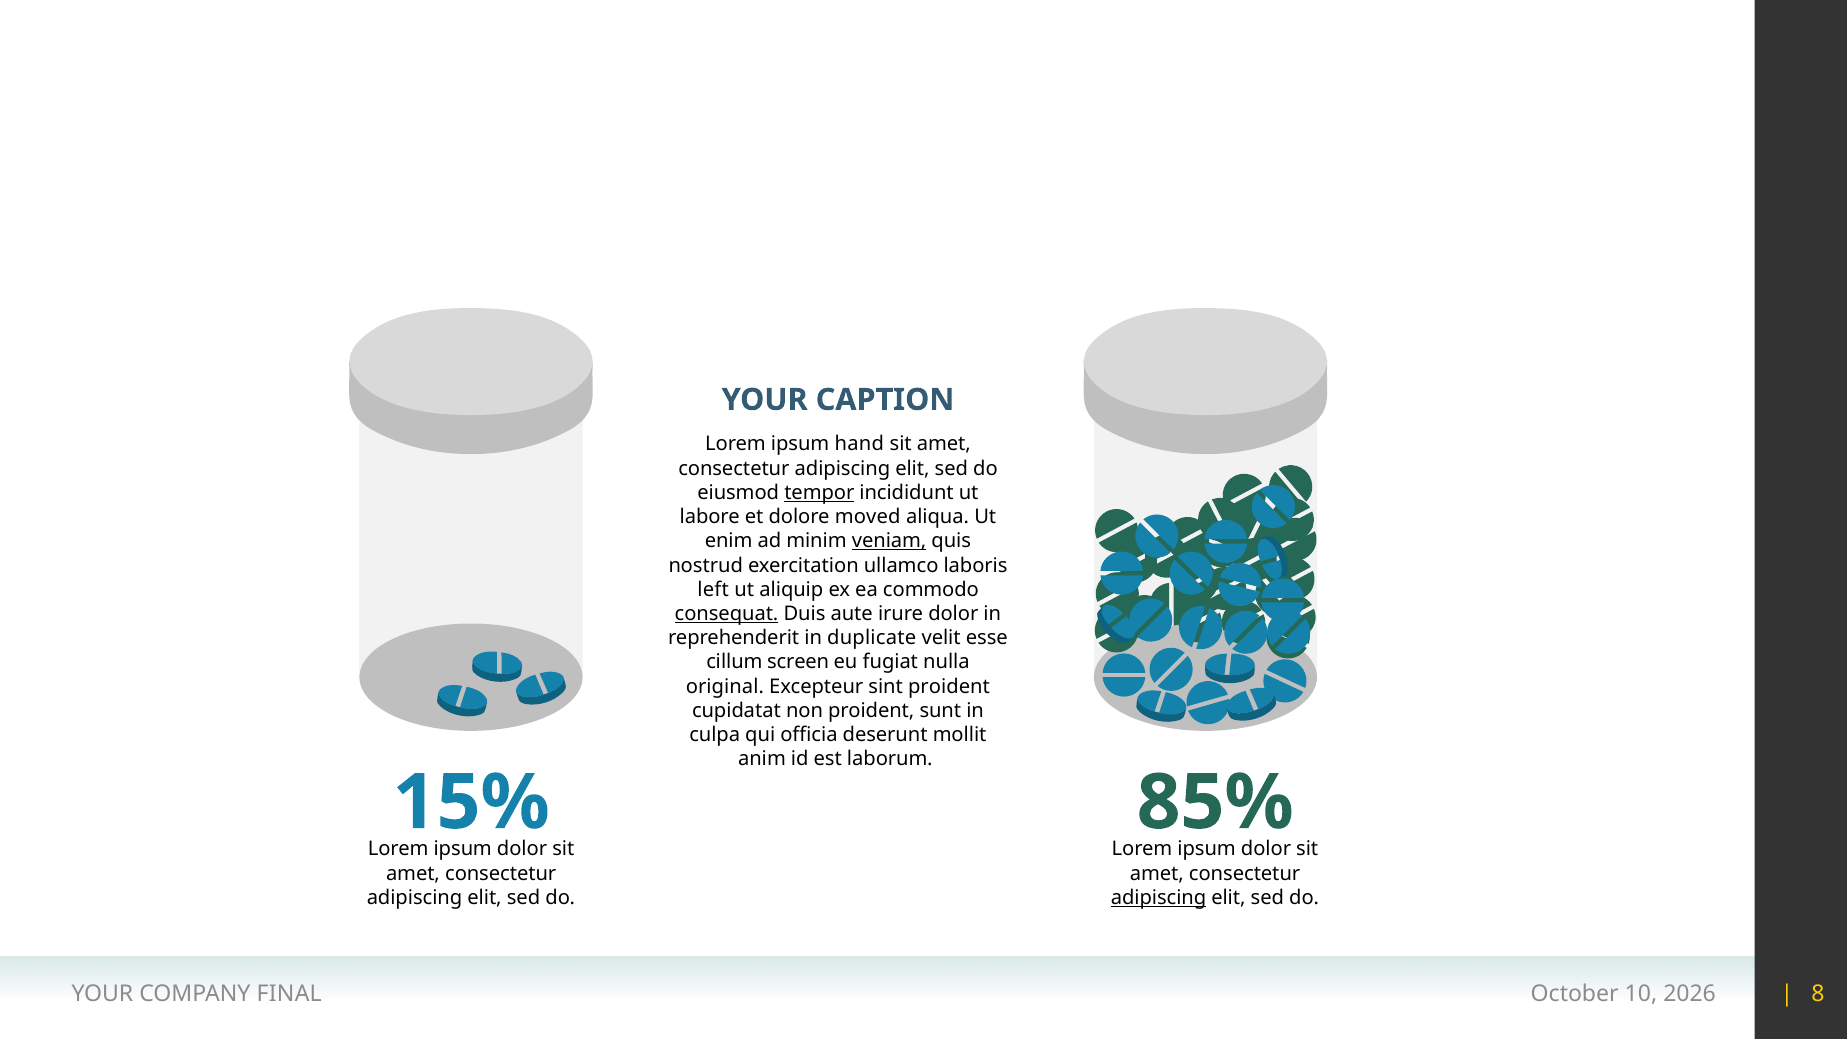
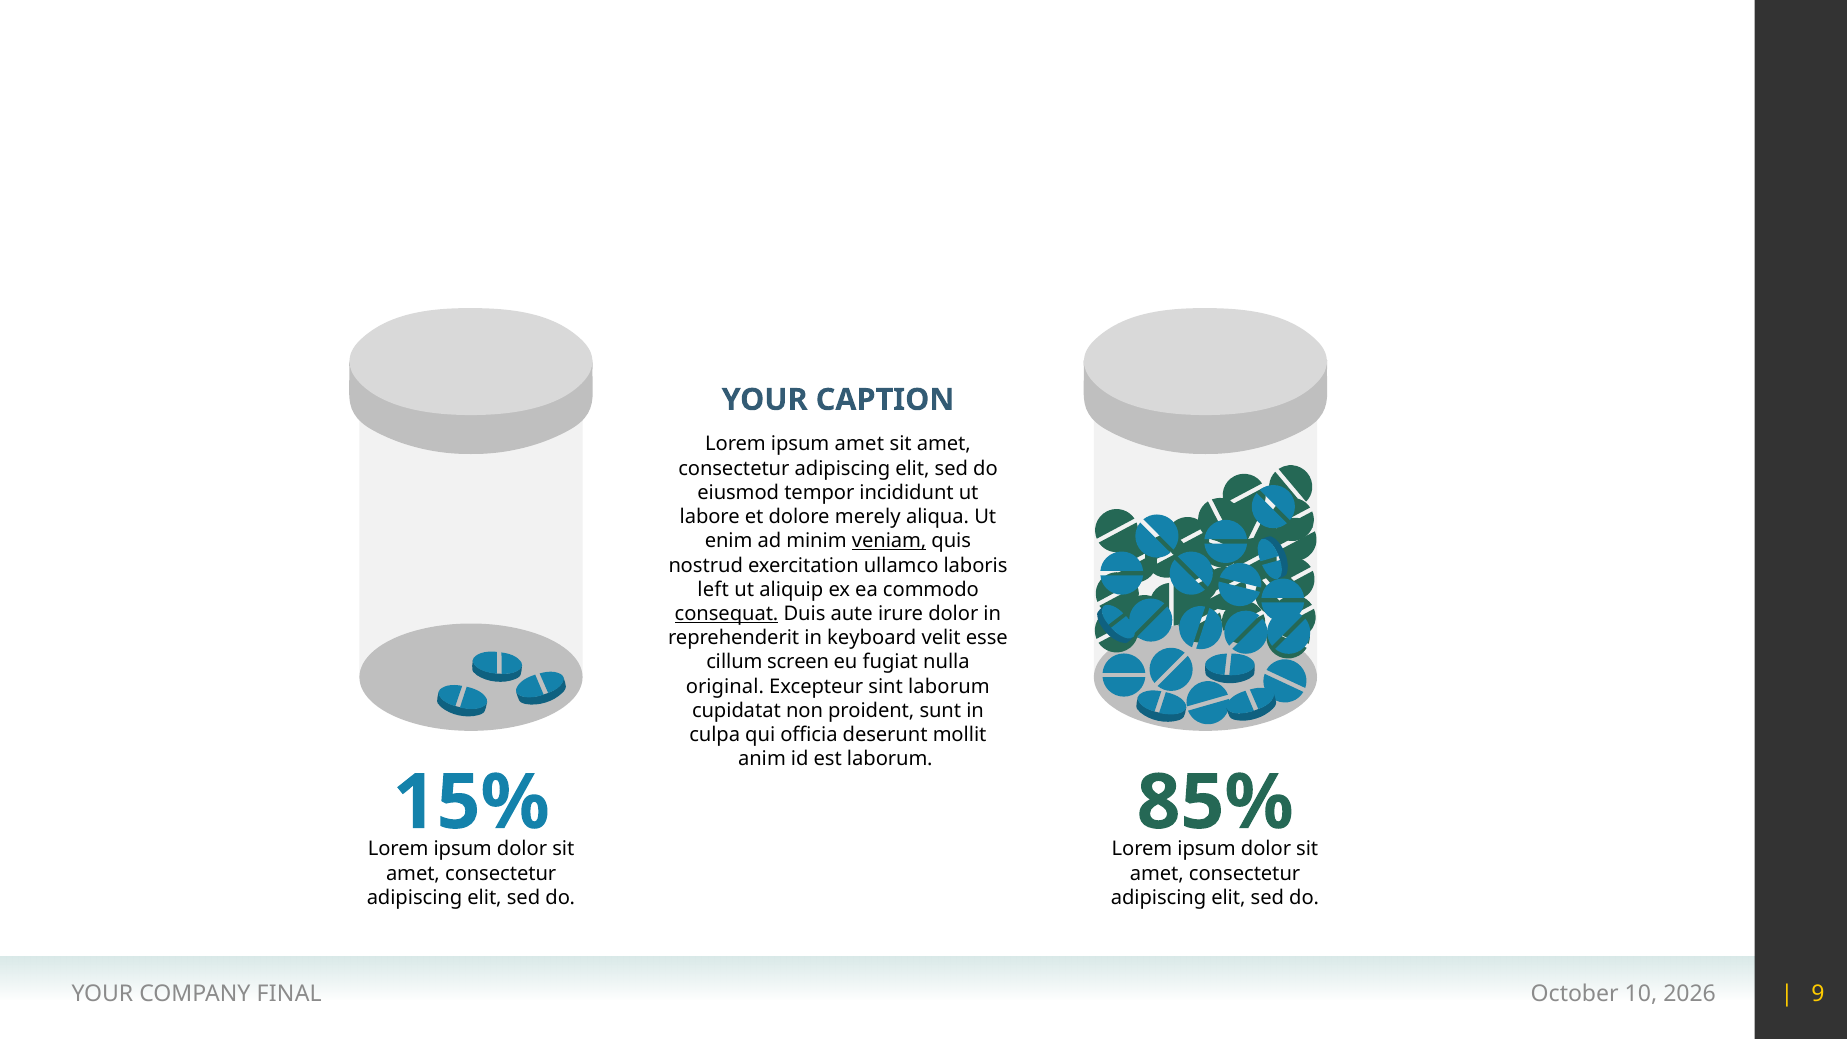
ipsum hand: hand -> amet
tempor underline: present -> none
moved: moved -> merely
duplicate: duplicate -> keyboard
sint proident: proident -> laborum
adipiscing at (1159, 898) underline: present -> none
8: 8 -> 9
